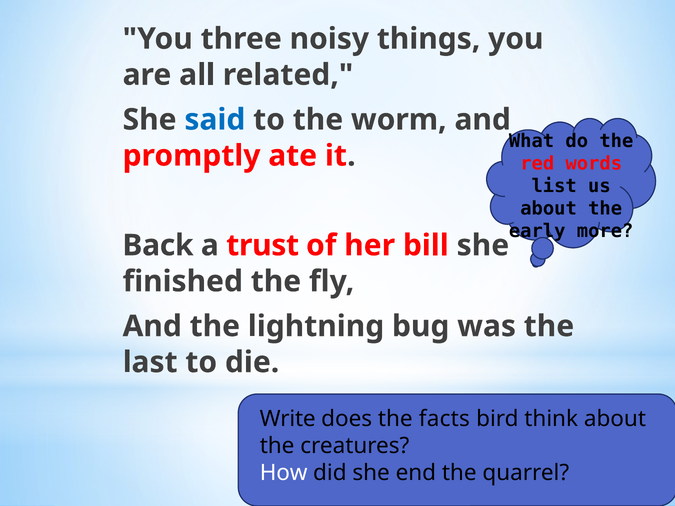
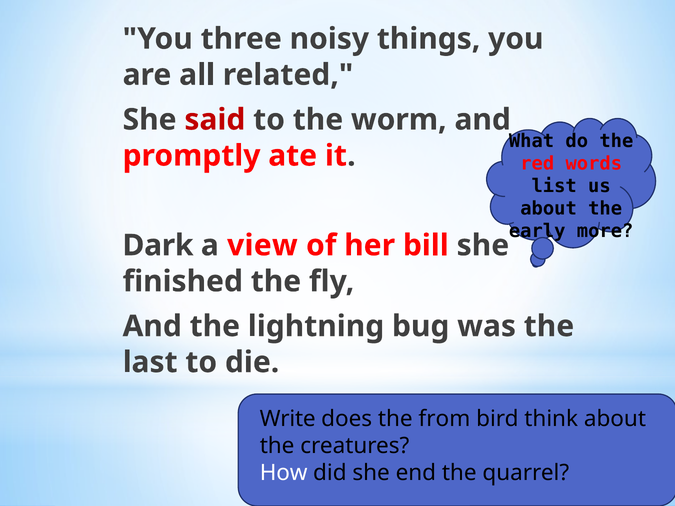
said colour: blue -> red
Back: Back -> Dark
trust: trust -> view
facts: facts -> from
